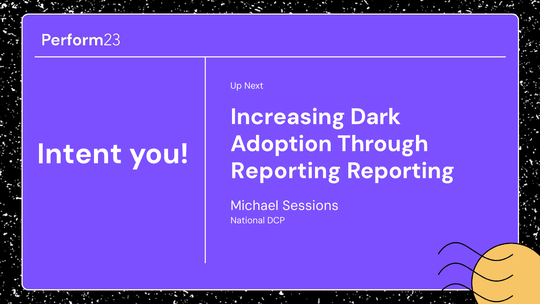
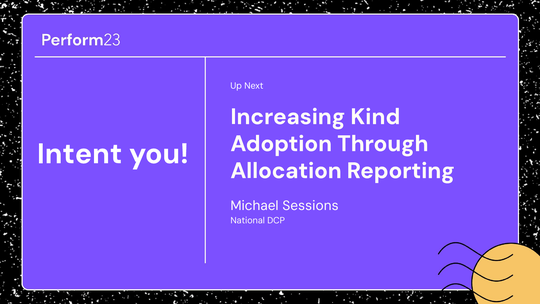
Dark: Dark -> Kind
Reporting at (286, 171): Reporting -> Allocation
